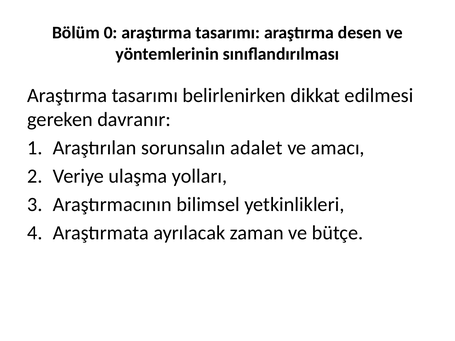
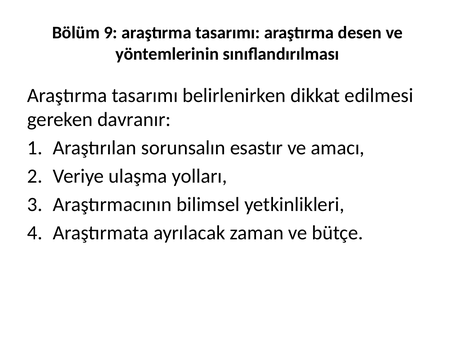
0: 0 -> 9
adalet: adalet -> esastır
